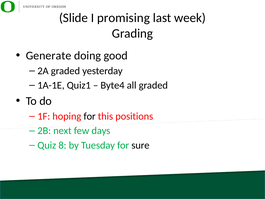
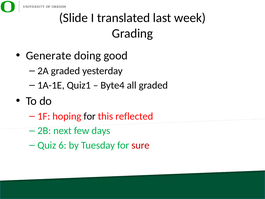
promising: promising -> translated
positions: positions -> reflected
8: 8 -> 6
sure colour: black -> red
